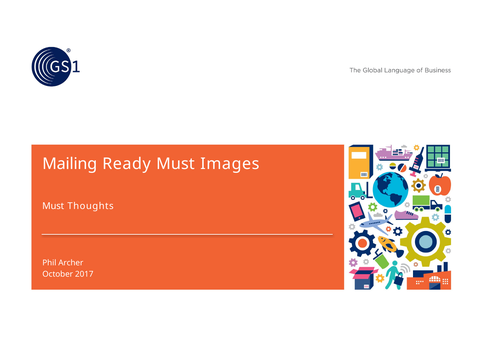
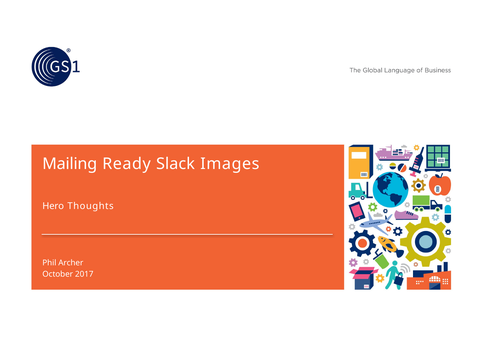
Ready Must: Must -> Slack
Must at (53, 206): Must -> Hero
